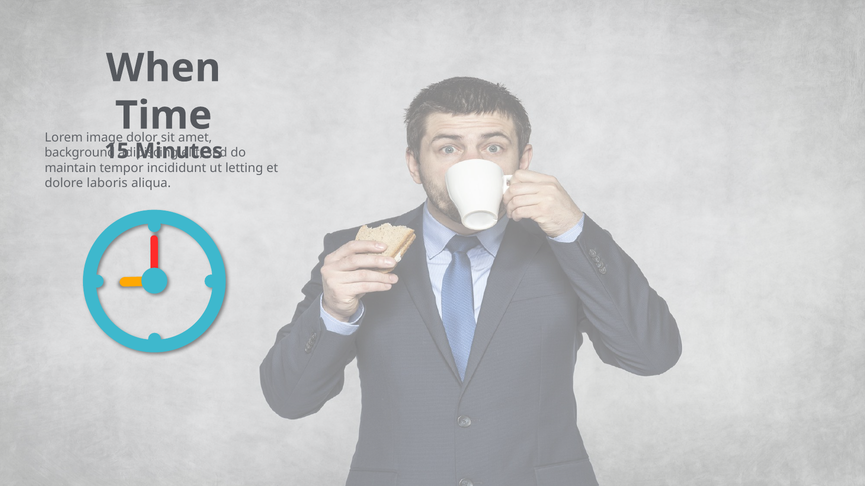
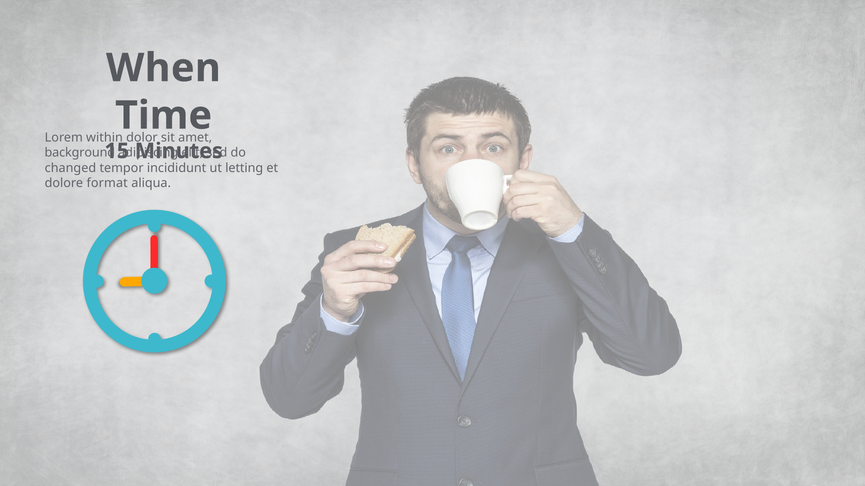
image: image -> within
maintain: maintain -> changed
laboris: laboris -> format
